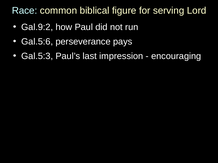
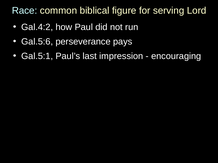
Gal.9:2: Gal.9:2 -> Gal.4:2
Gal.5:3: Gal.5:3 -> Gal.5:1
